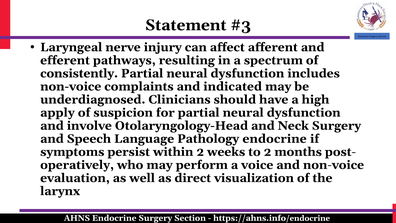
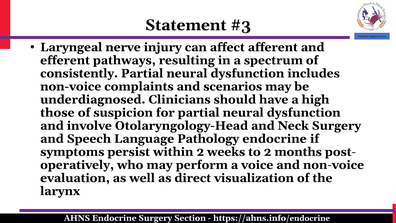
indicated: indicated -> scenarios
apply: apply -> those
